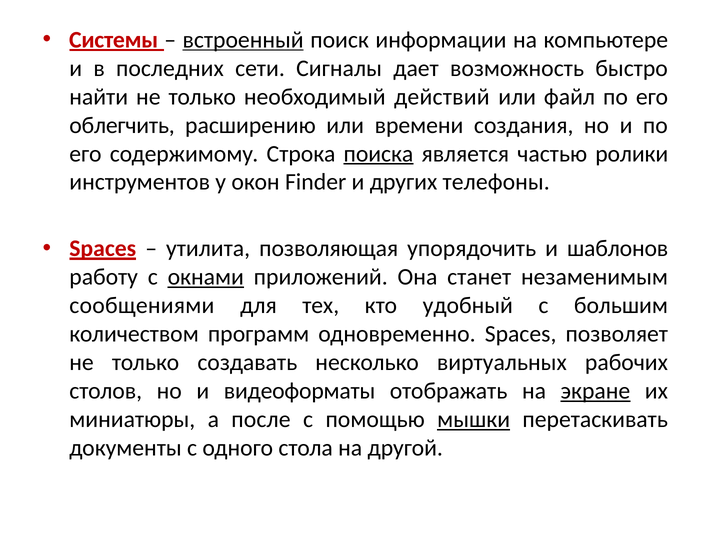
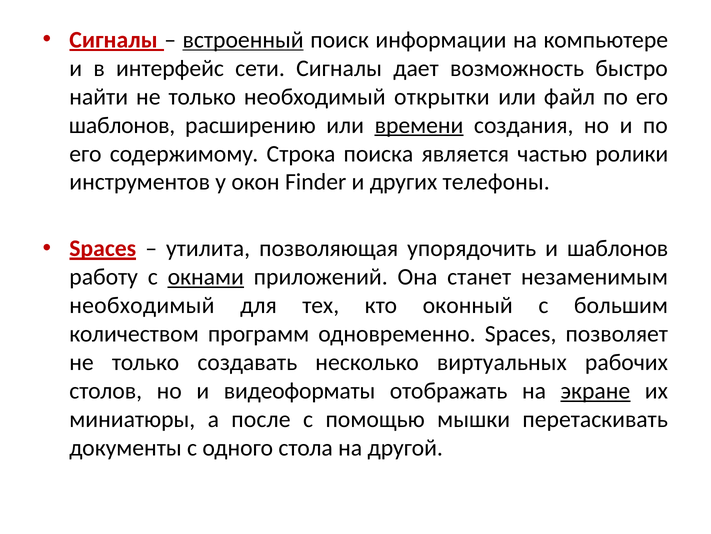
Системы at (114, 40): Системы -> Сигналы
последних: последних -> интерфейс
действий: действий -> открытки
облегчить at (122, 125): облегчить -> шаблонов
времени underline: none -> present
поиска underline: present -> none
сообщениями at (142, 305): сообщениями -> необходимый
удобный: удобный -> оконный
мышки underline: present -> none
